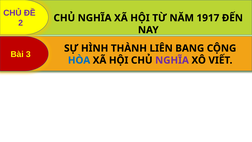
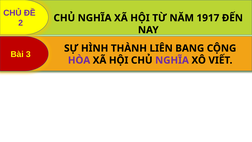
HÒA colour: blue -> purple
